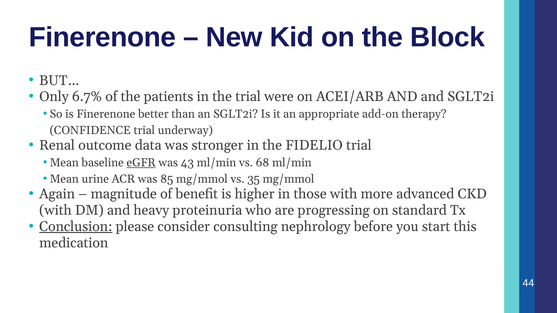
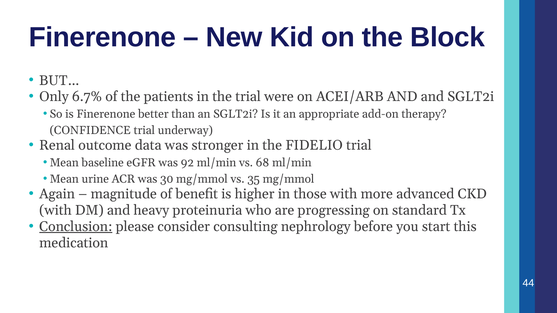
eGFR underline: present -> none
43: 43 -> 92
85: 85 -> 30
